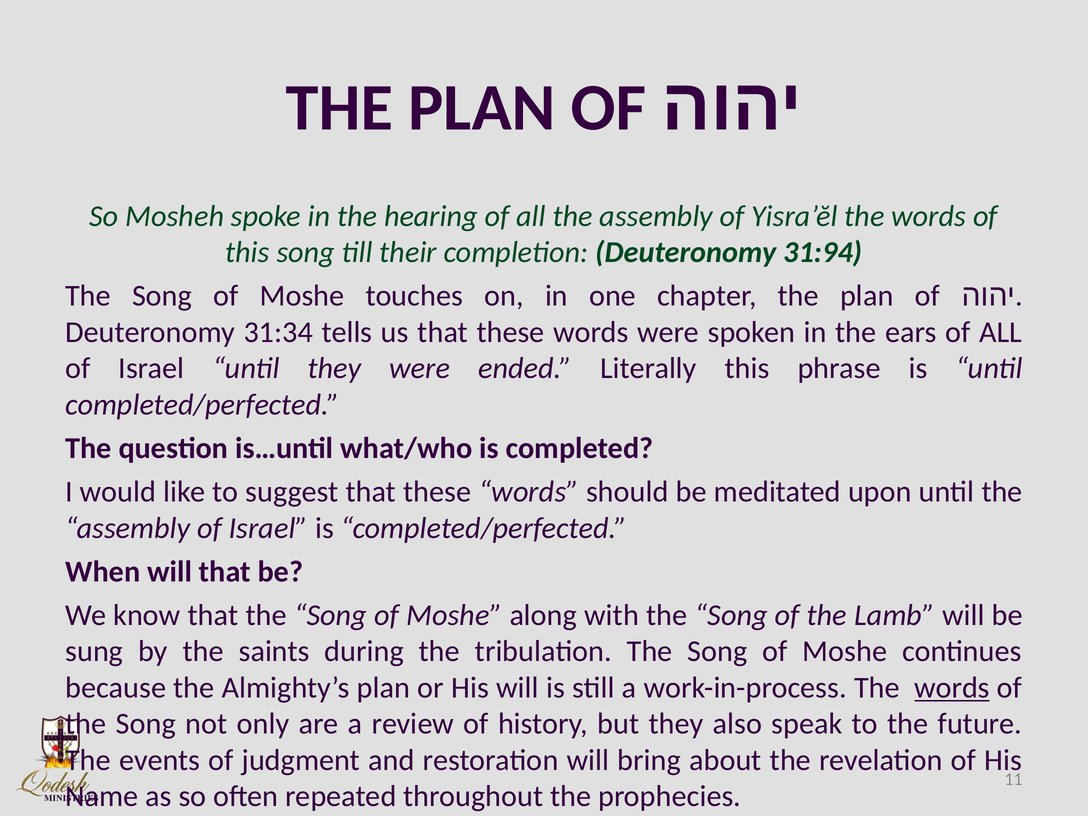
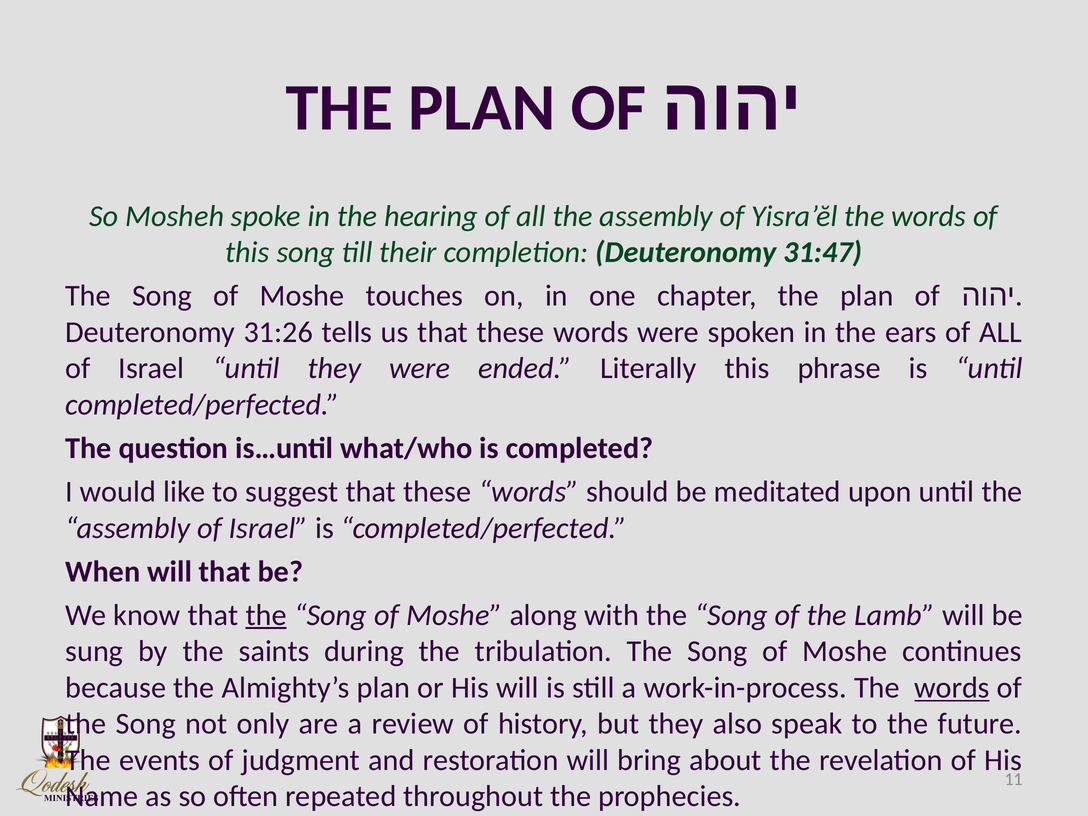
31:94: 31:94 -> 31:47
31:34: 31:34 -> 31:26
the at (266, 615) underline: none -> present
